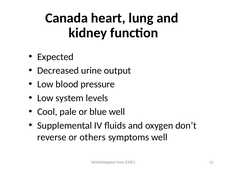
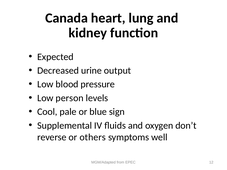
system: system -> person
blue well: well -> sign
